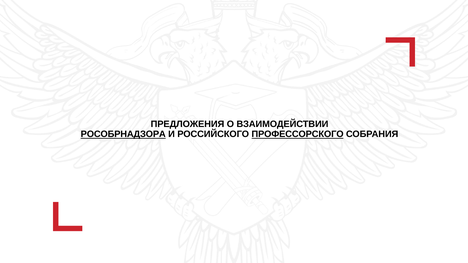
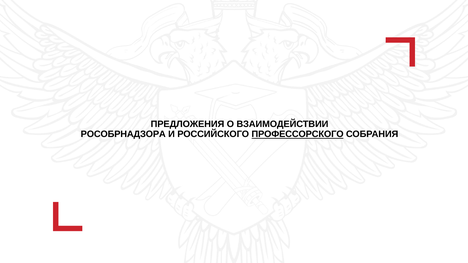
РОСОБРНАДЗОРА underline: present -> none
